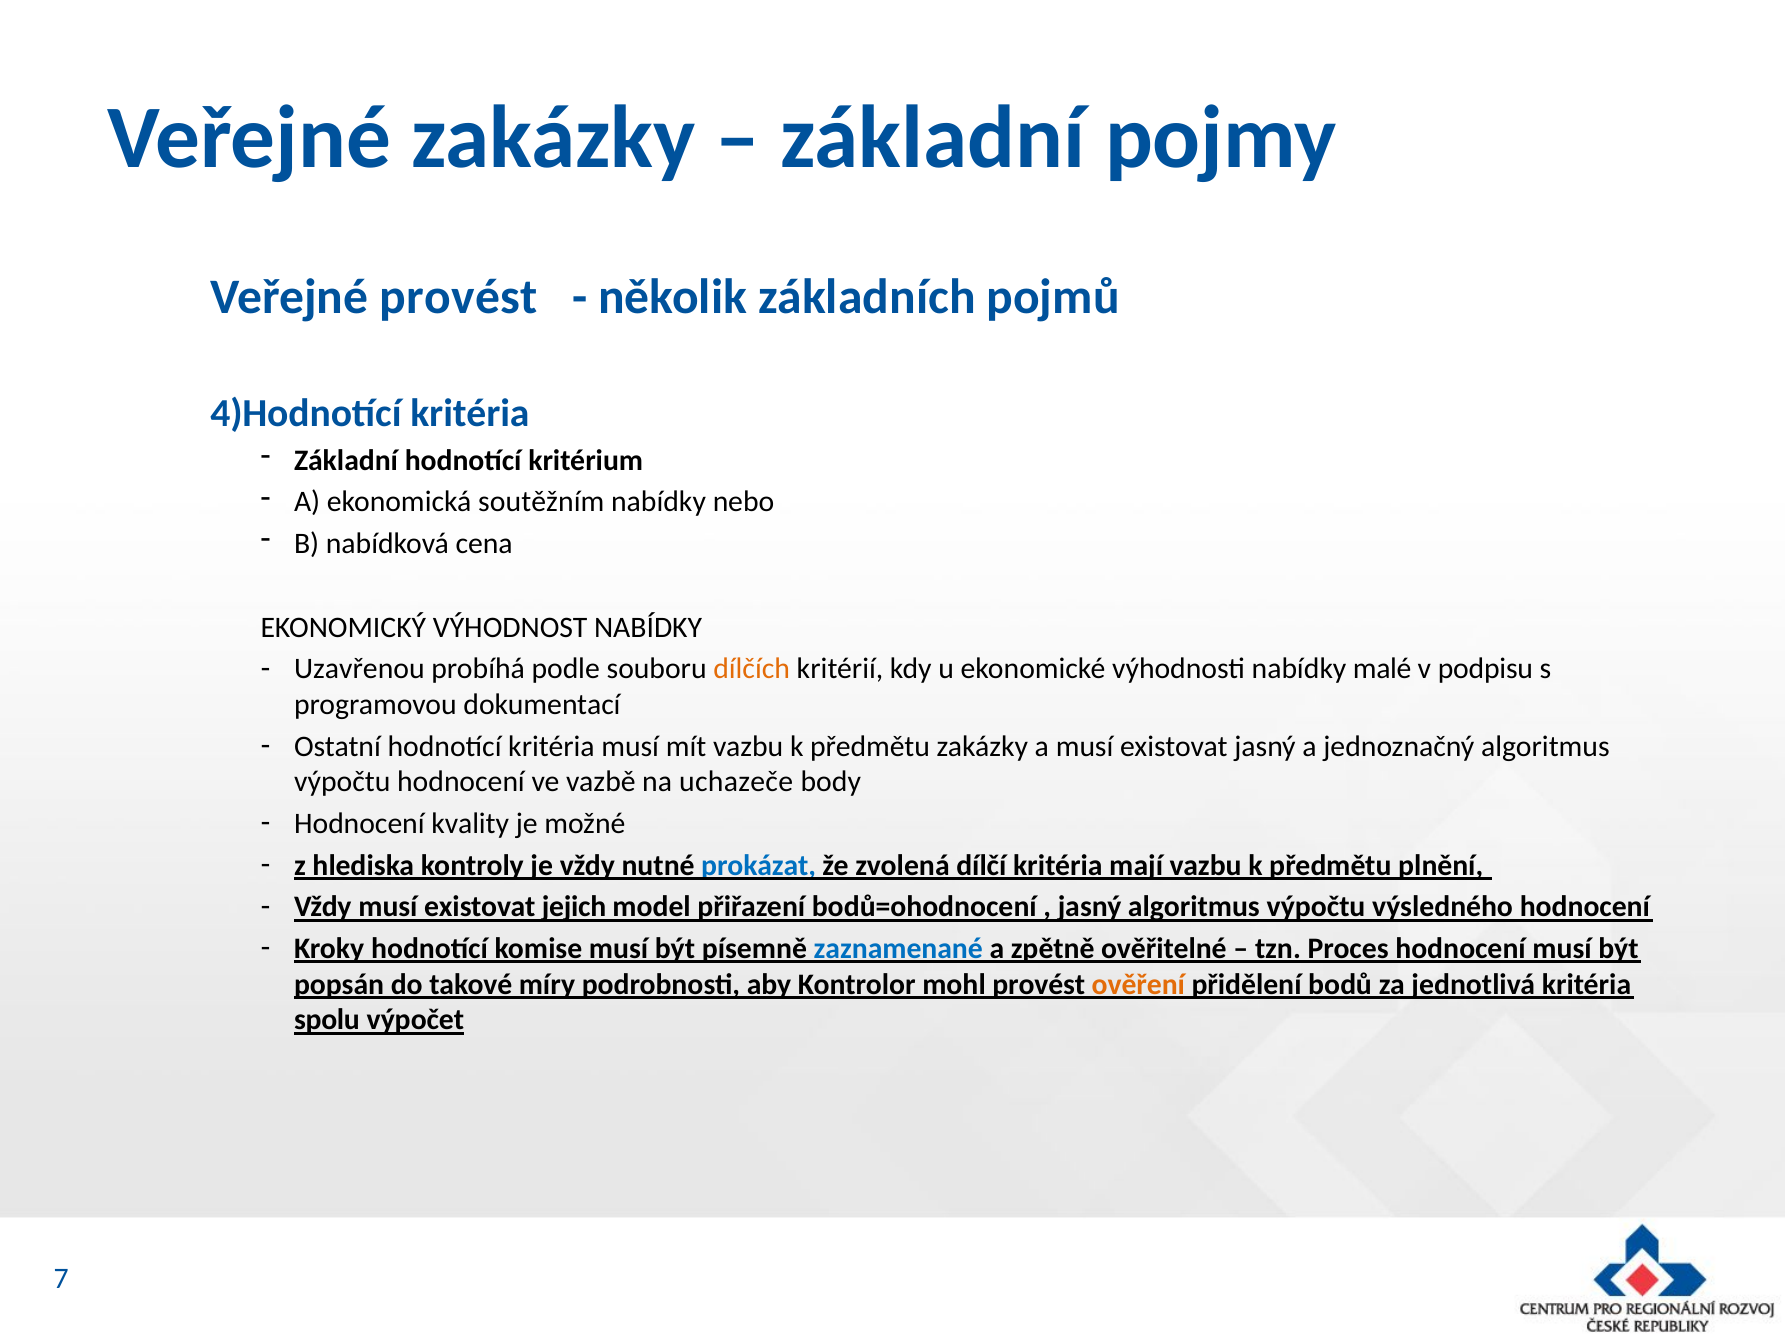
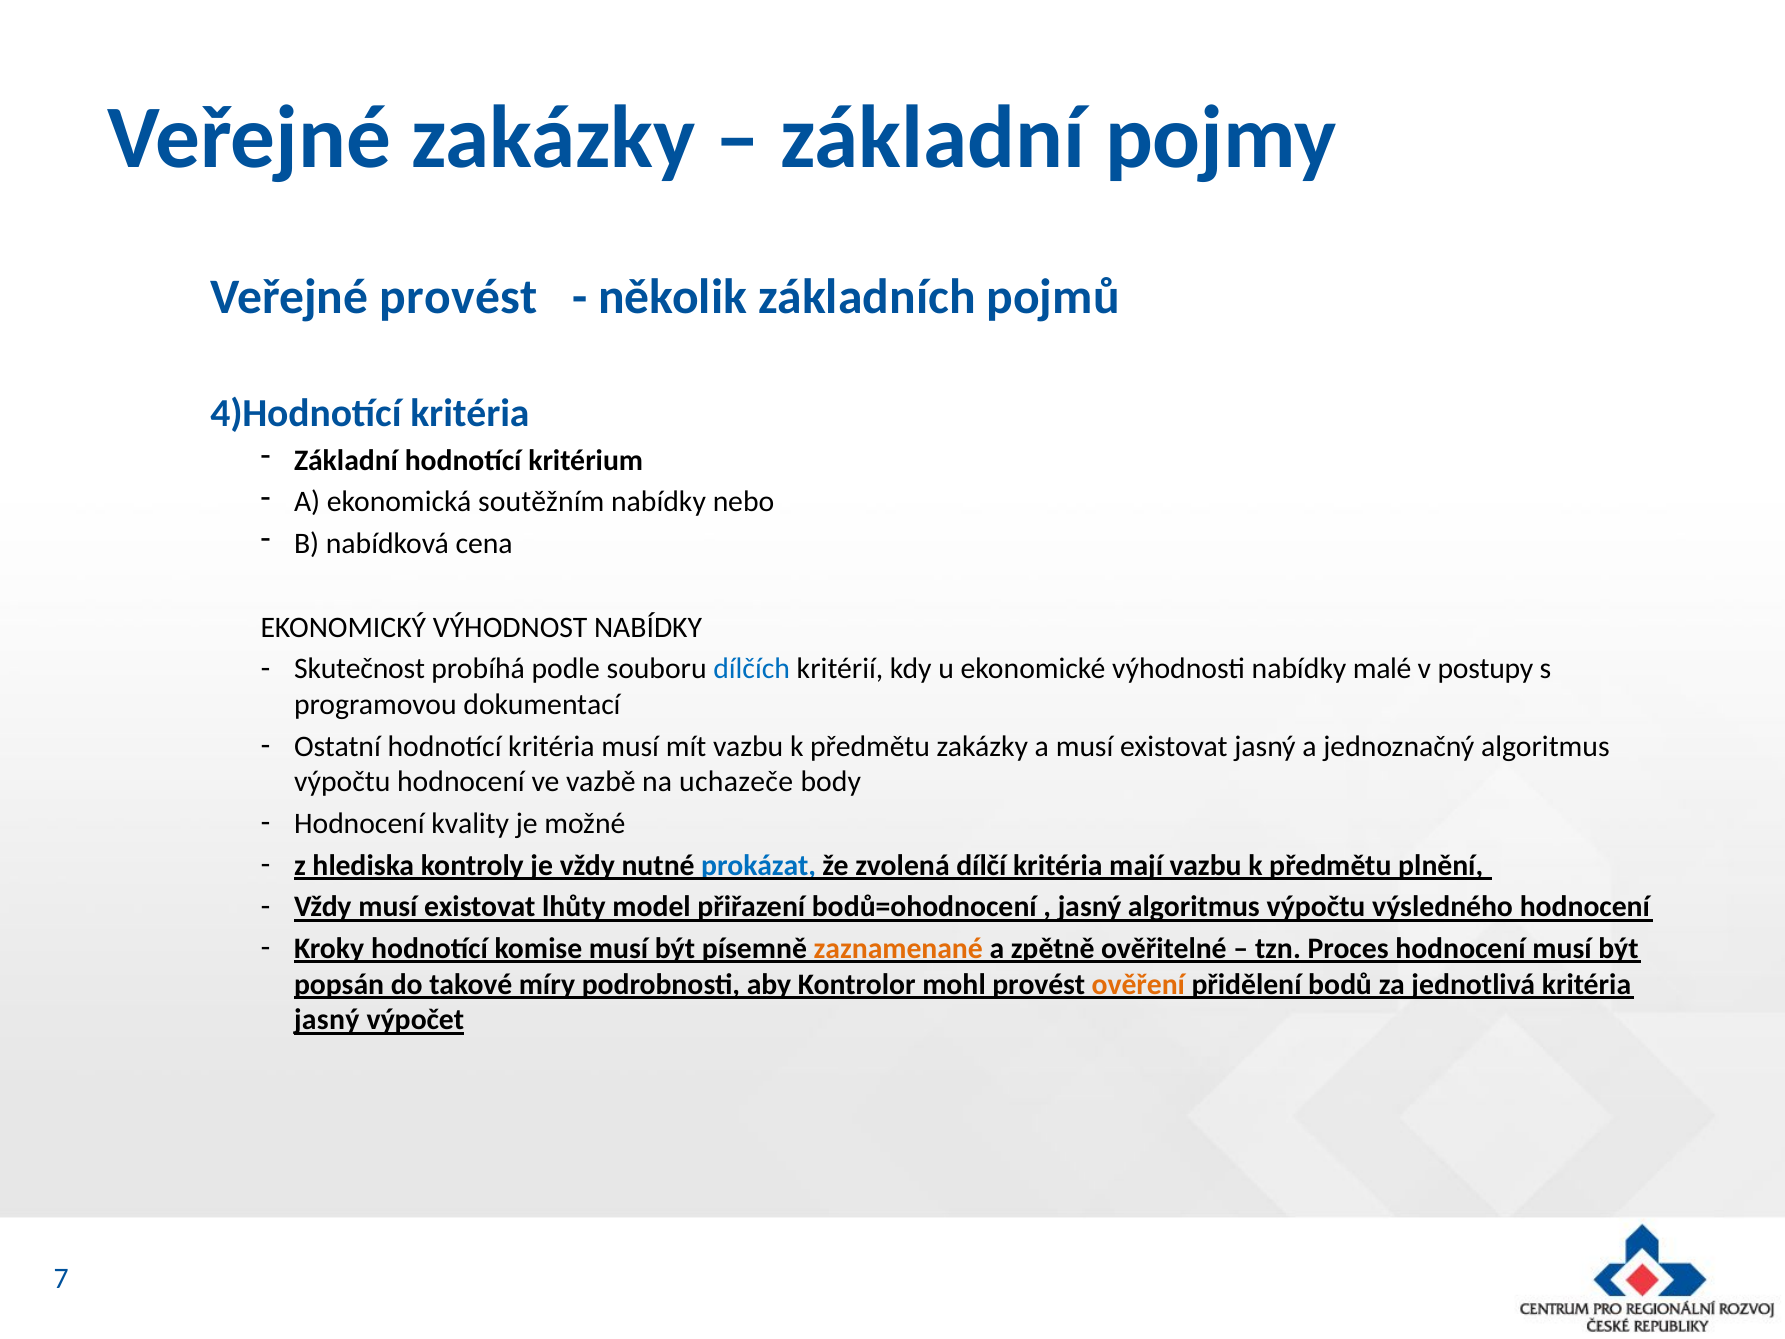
Uzavřenou: Uzavřenou -> Skutečnost
dílčích colour: orange -> blue
podpisu: podpisu -> postupy
jejich: jejich -> lhůty
zaznamenané colour: blue -> orange
spolu at (327, 1020): spolu -> jasný
